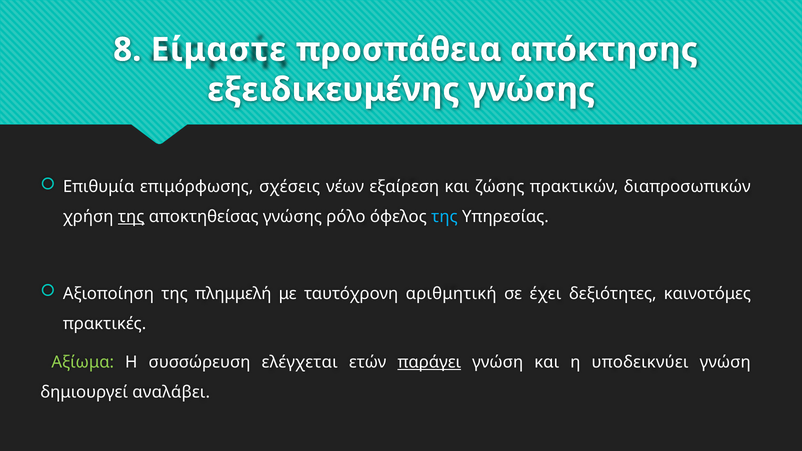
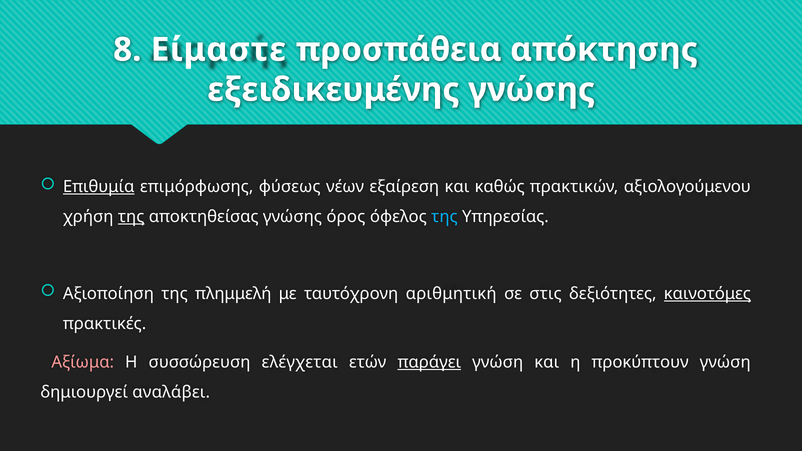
Επιθυμία underline: none -> present
σχέσεις: σχέσεις -> φύσεως
ζώσης: ζώσης -> καθώς
διαπροσωπικών: διαπροσωπικών -> αξιολογούμενου
ρόλο: ρόλο -> όρος
έχει: έχει -> στις
καινοτόμες underline: none -> present
Αξίωμα colour: light green -> pink
υποδεικνύει: υποδεικνύει -> προκύπτουν
